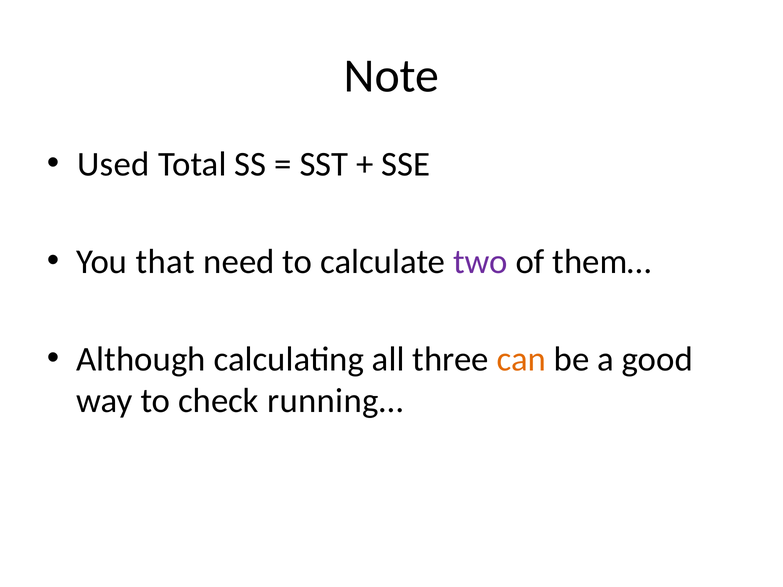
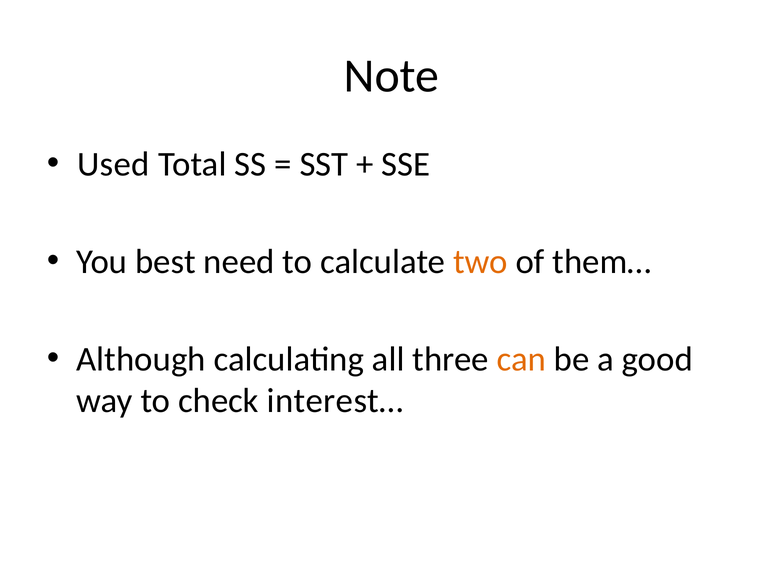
that: that -> best
two colour: purple -> orange
running…: running… -> interest…
